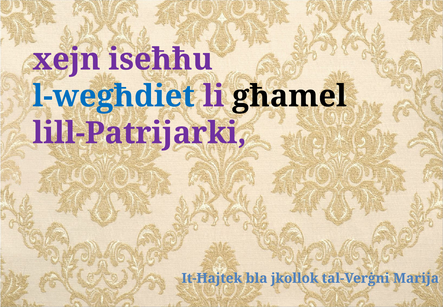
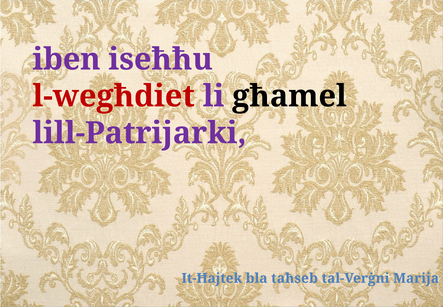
xejn: xejn -> iben
l-wegħdiet colour: blue -> red
jkollok: jkollok -> taħseb
